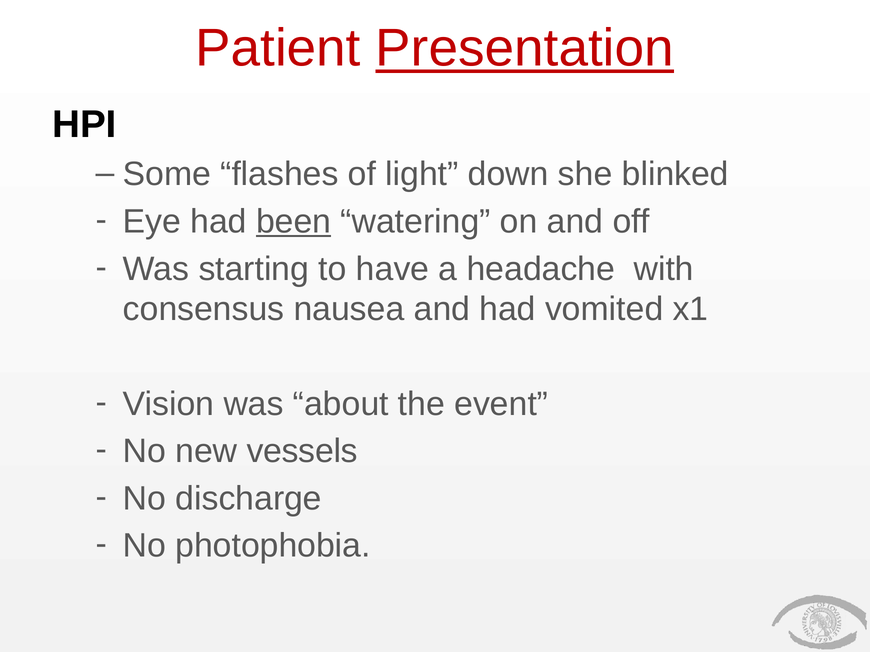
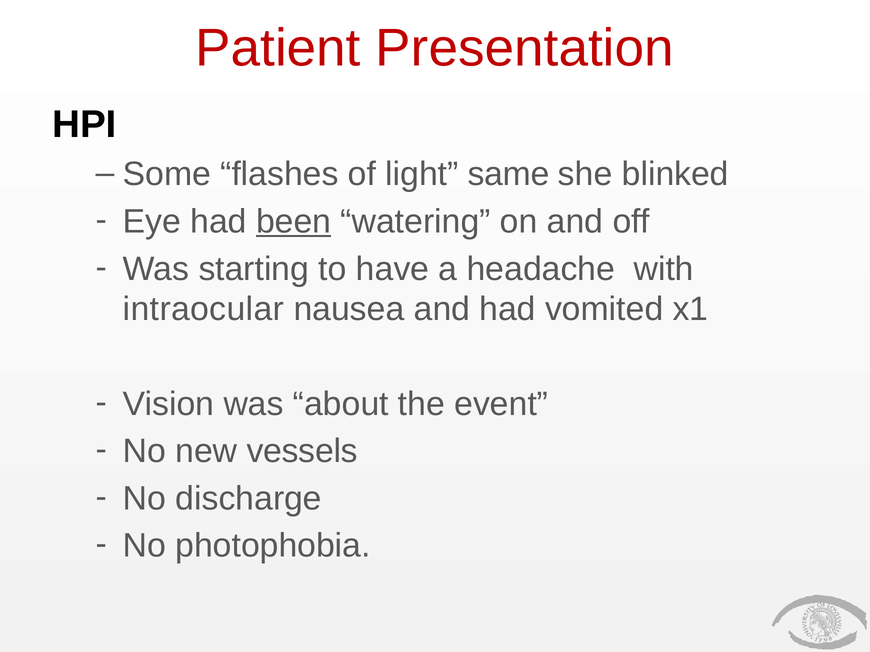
Presentation underline: present -> none
down: down -> same
consensus: consensus -> intraocular
